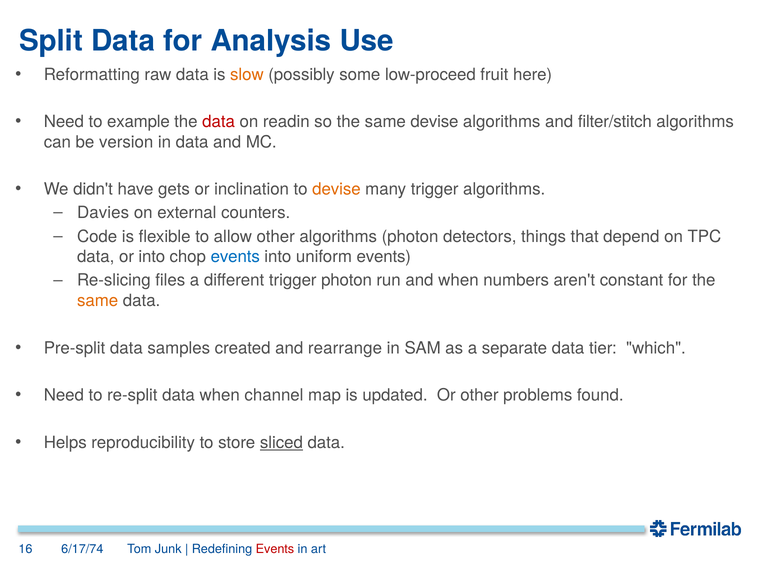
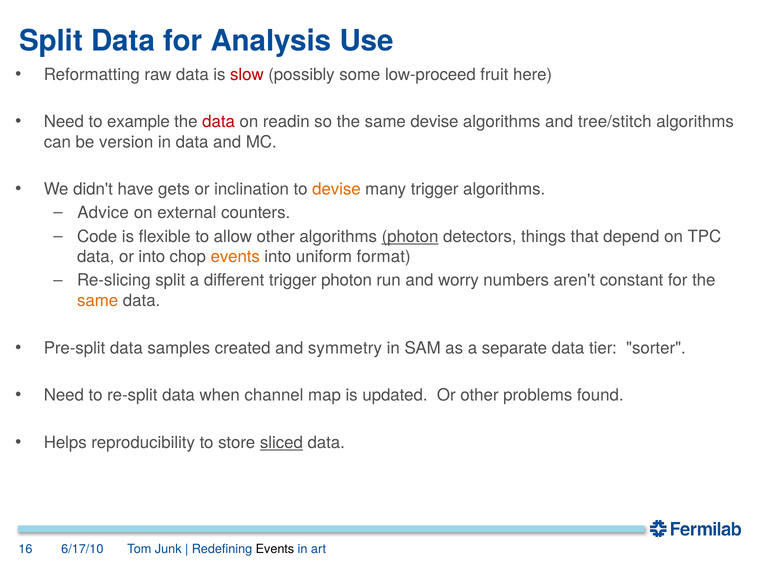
slow colour: orange -> red
filter/stitch: filter/stitch -> tree/stitch
Davies: Davies -> Advice
photon at (410, 237) underline: none -> present
events at (235, 257) colour: blue -> orange
uniform events: events -> format
Re-slicing files: files -> split
and when: when -> worry
rearrange: rearrange -> symmetry
which: which -> sorter
6/17/74: 6/17/74 -> 6/17/10
Events at (275, 549) colour: red -> black
